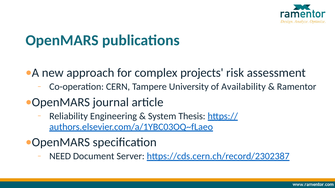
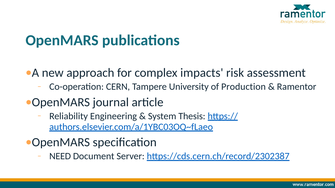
projects: projects -> impacts
Availability: Availability -> Production
